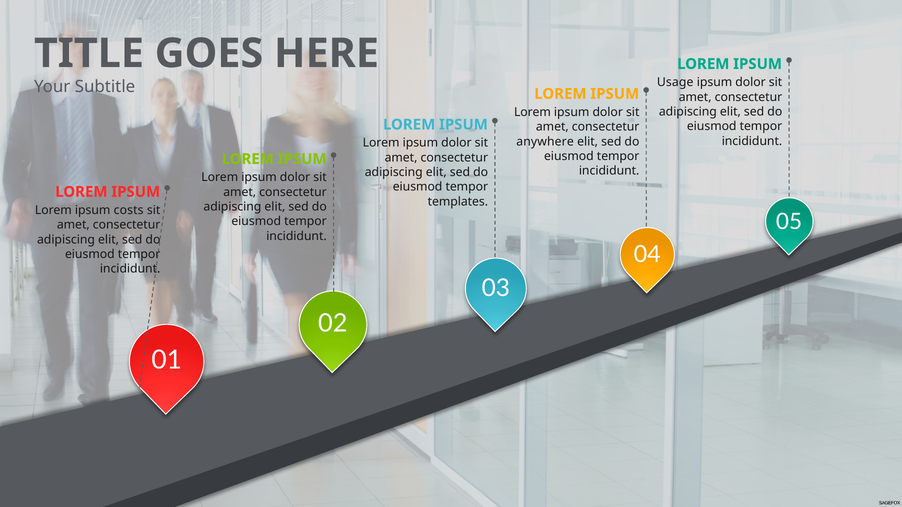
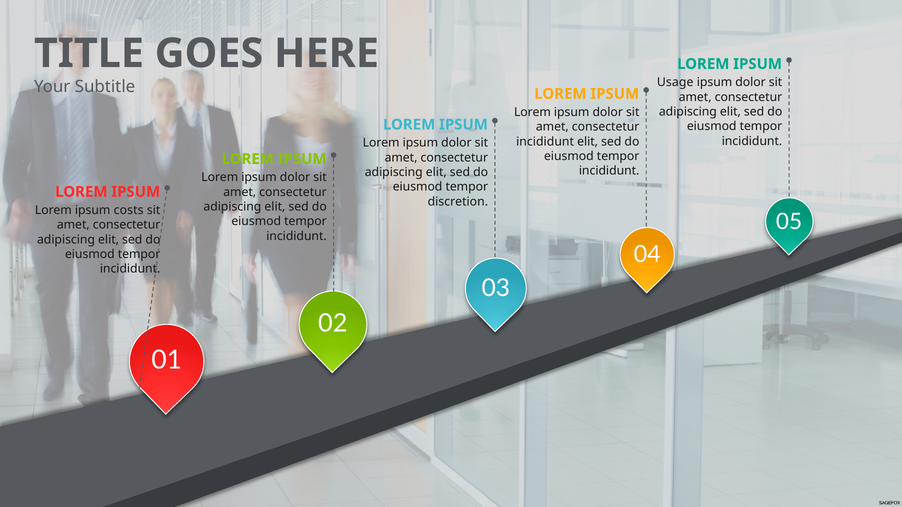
anywhere at (545, 142): anywhere -> incididunt
templates: templates -> discretion
